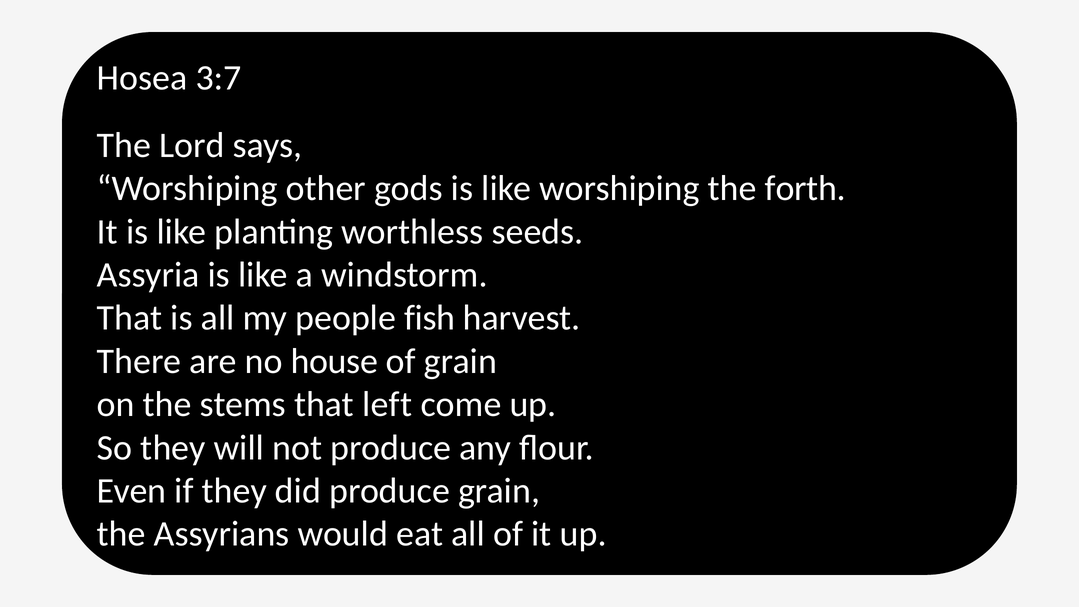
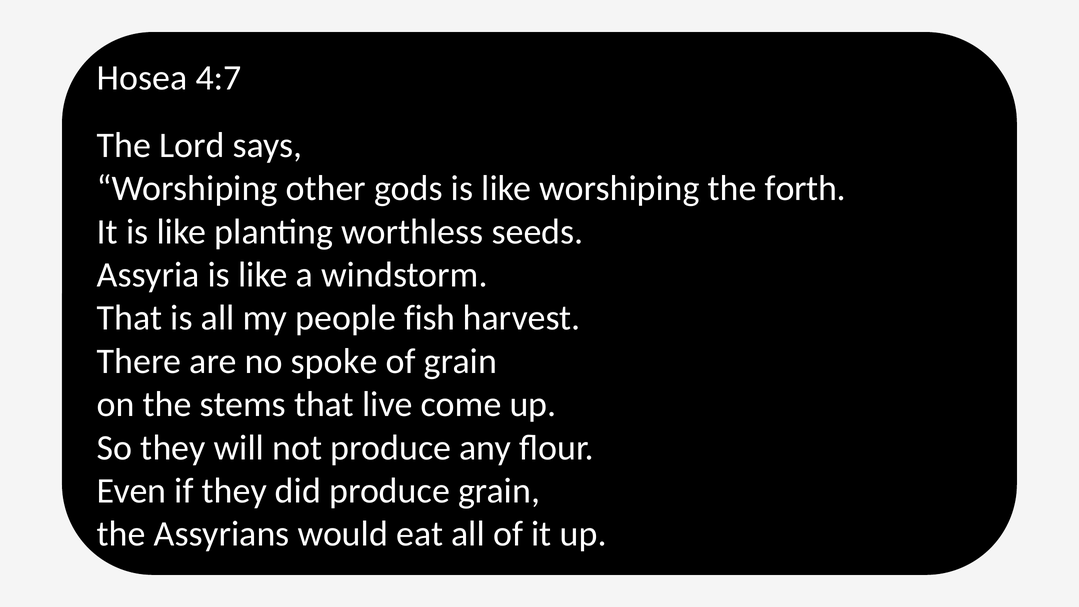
3:7: 3:7 -> 4:7
house: house -> spoke
left: left -> live
